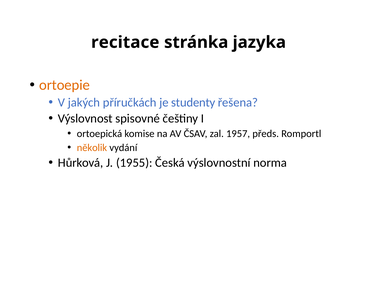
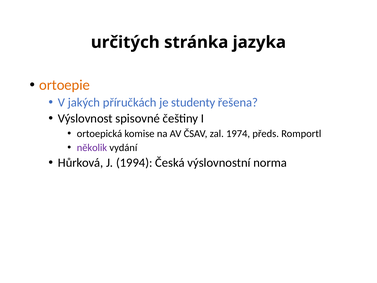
recitace: recitace -> určitých
1957: 1957 -> 1974
několik colour: orange -> purple
1955: 1955 -> 1994
